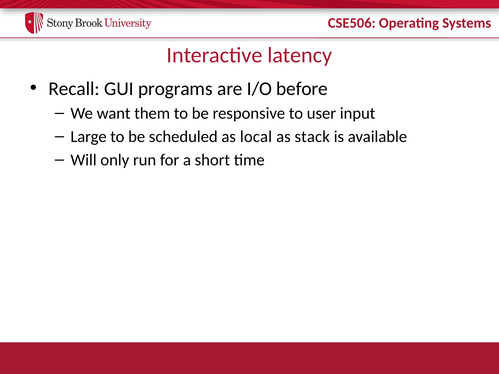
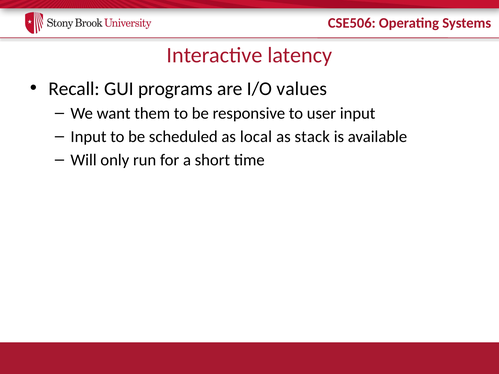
before: before -> values
Large at (89, 137): Large -> Input
